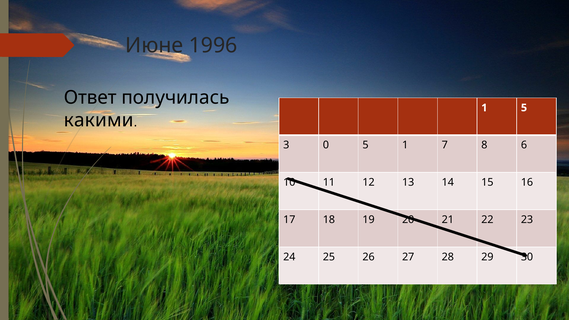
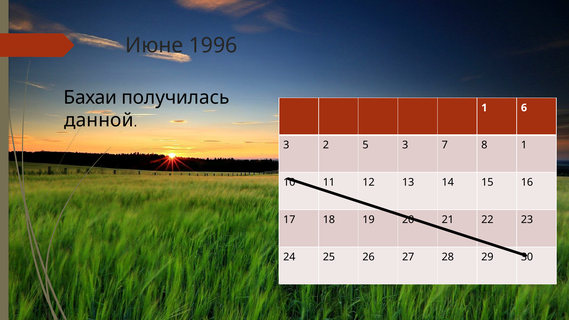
Ответ: Ответ -> Бахаи
1 5: 5 -> 6
какими: какими -> данной
0: 0 -> 2
5 1: 1 -> 3
8 6: 6 -> 1
